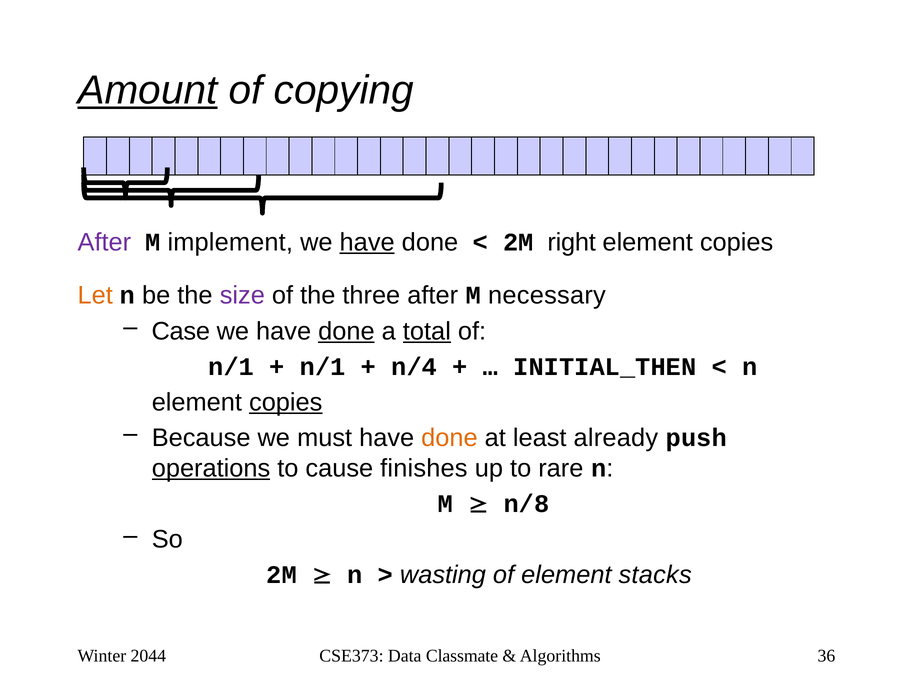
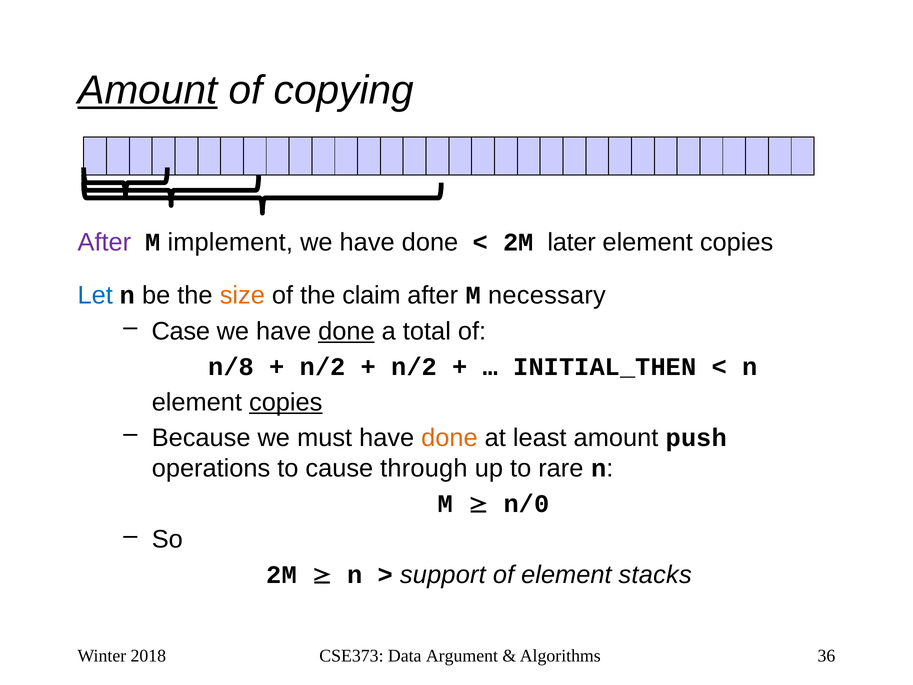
have at (367, 242) underline: present -> none
right: right -> later
Let colour: orange -> blue
size colour: purple -> orange
three: three -> claim
total underline: present -> none
n/1 at (231, 367): n/1 -> n/8
n/1 at (323, 367): n/1 -> n/2
n/4 at (414, 367): n/4 -> n/2
least already: already -> amount
operations underline: present -> none
finishes: finishes -> through
n/8: n/8 -> n/0
wasting: wasting -> support
2044: 2044 -> 2018
Classmate: Classmate -> Argument
